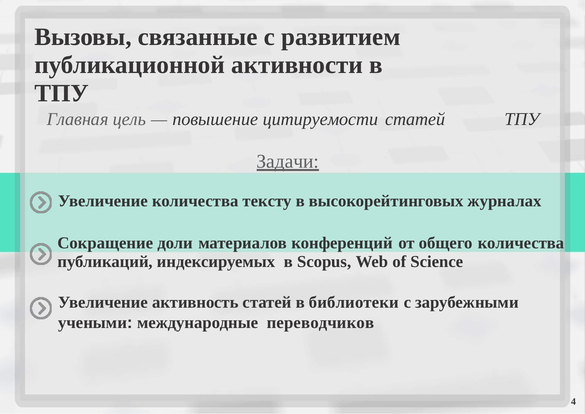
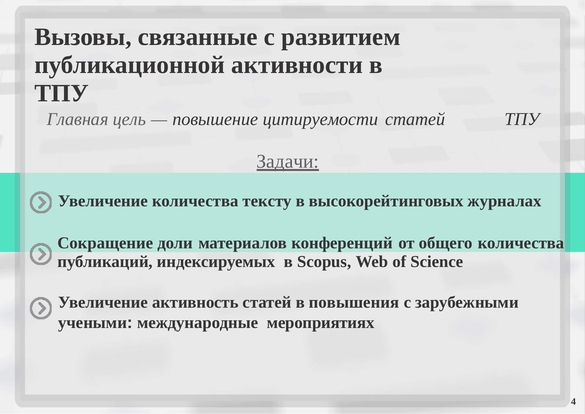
библиотеки: библиотеки -> повышения
переводчиков: переводчиков -> мероприятиях
